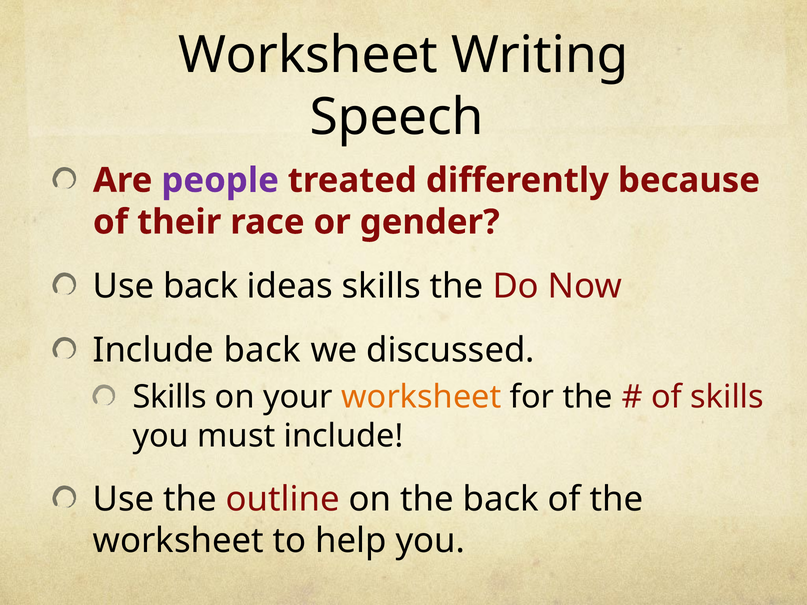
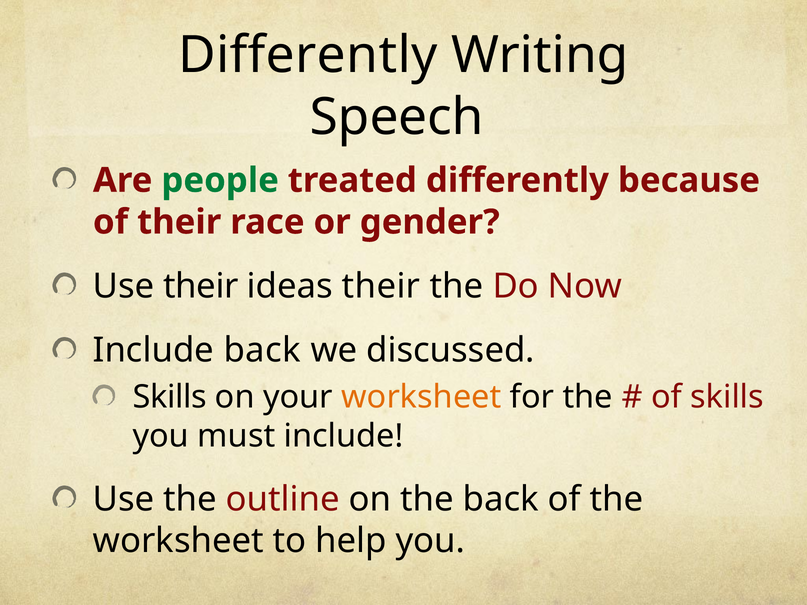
Worksheet at (308, 55): Worksheet -> Differently
people colour: purple -> green
Use back: back -> their
ideas skills: skills -> their
